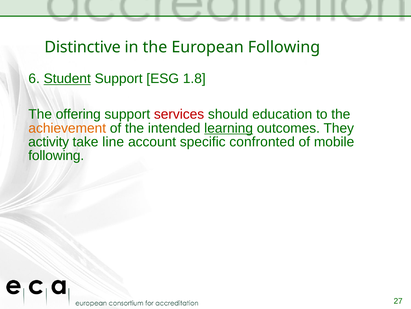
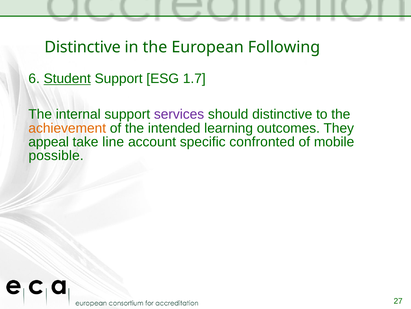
1.8: 1.8 -> 1.7
offering: offering -> internal
services colour: red -> purple
should education: education -> distinctive
learning underline: present -> none
activity: activity -> appeal
following at (56, 155): following -> possible
